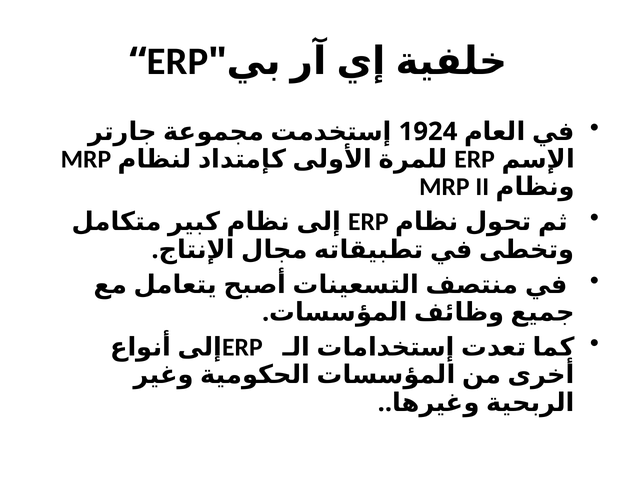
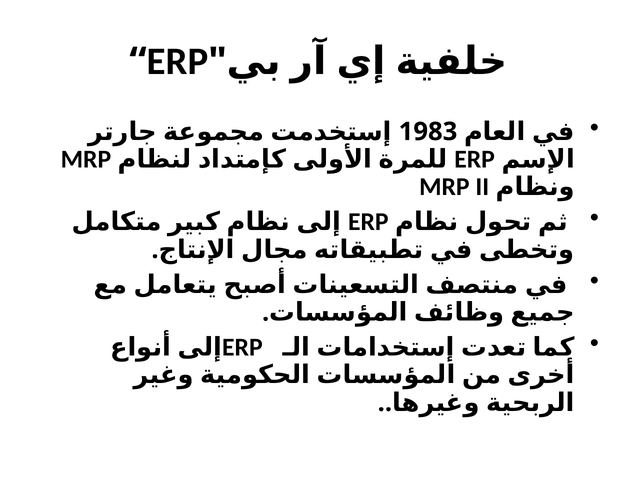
1924: 1924 -> 1983
